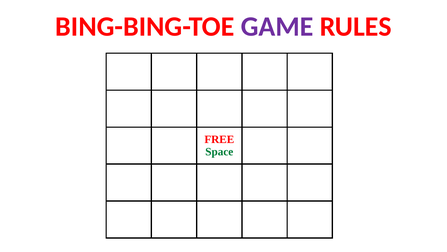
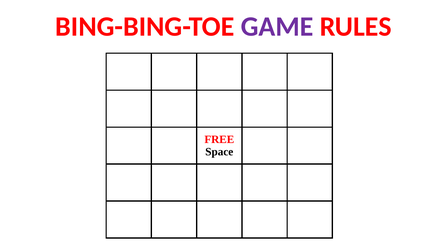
Space colour: green -> black
